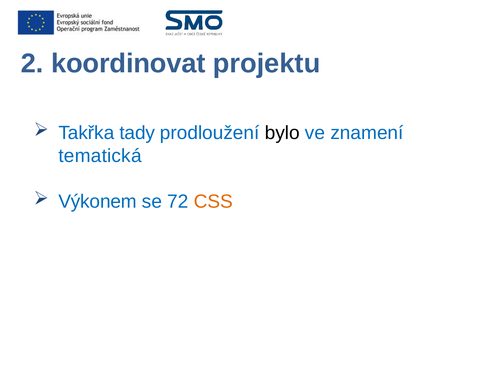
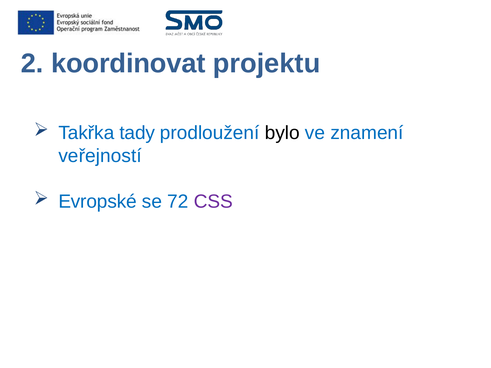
tematická: tematická -> veřejností
Výkonem: Výkonem -> Evropské
CSS colour: orange -> purple
